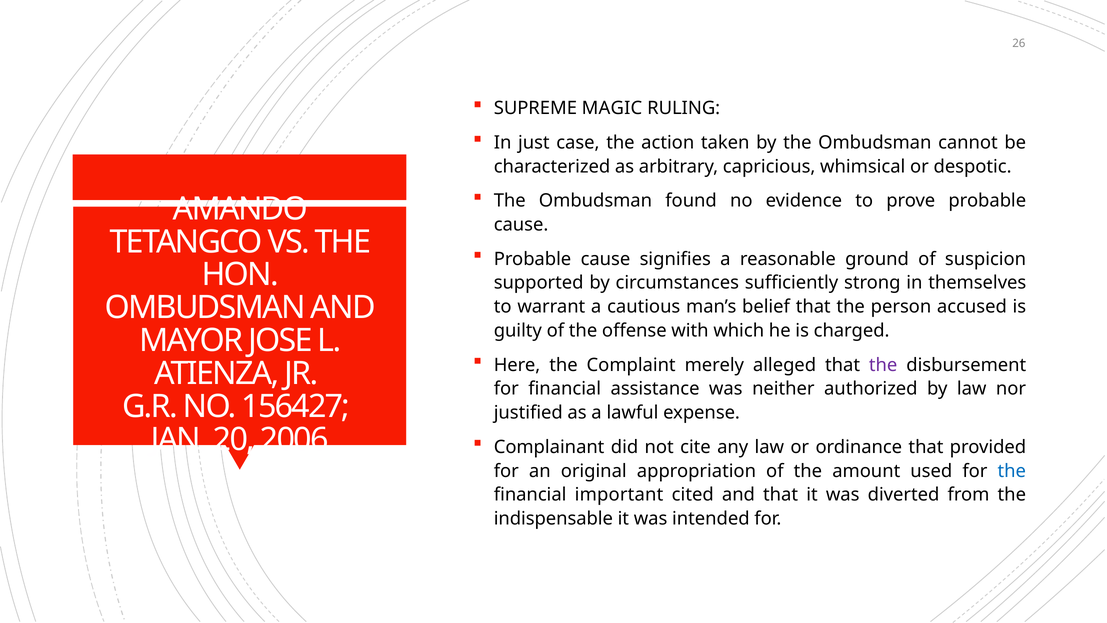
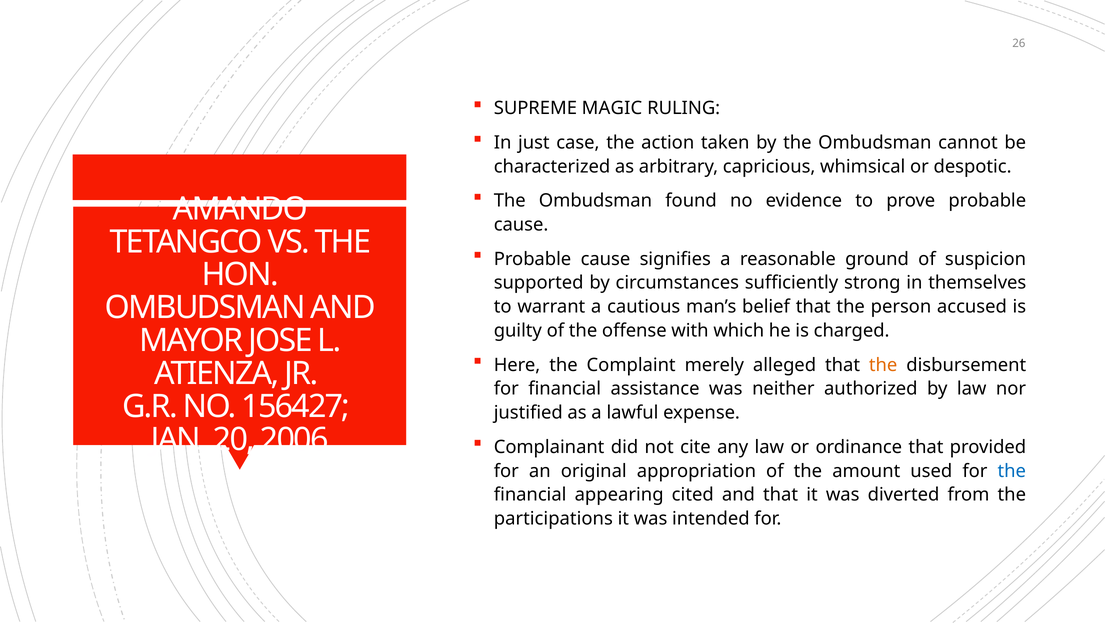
the at (883, 365) colour: purple -> orange
important: important -> appearing
indispensable: indispensable -> participations
